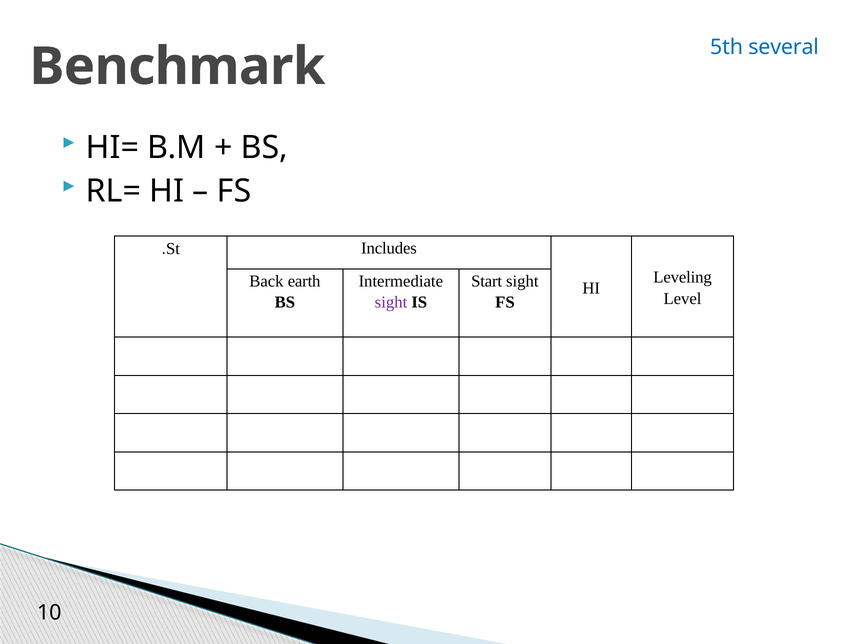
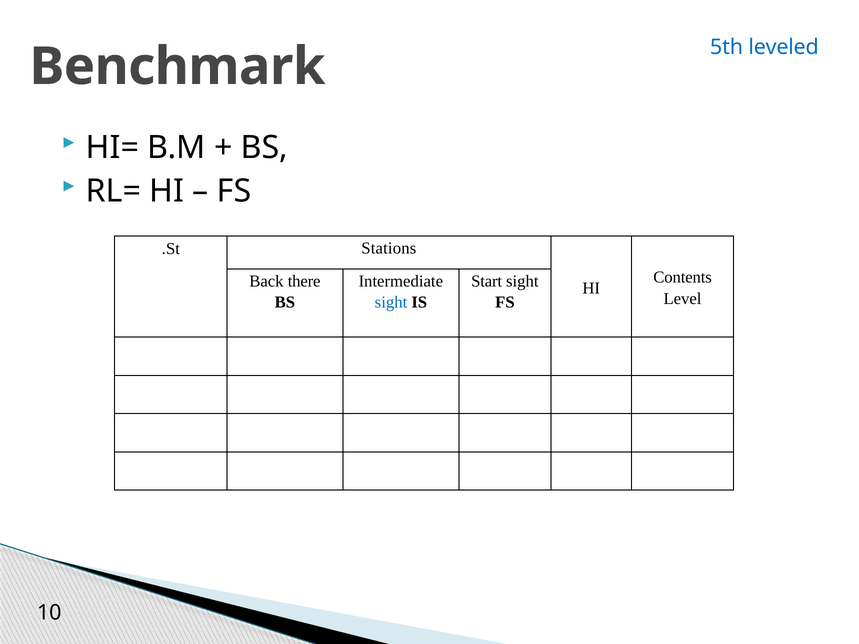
several: several -> leveled
Includes: Includes -> Stations
Leveling: Leveling -> Contents
earth: earth -> there
sight at (391, 302) colour: purple -> blue
